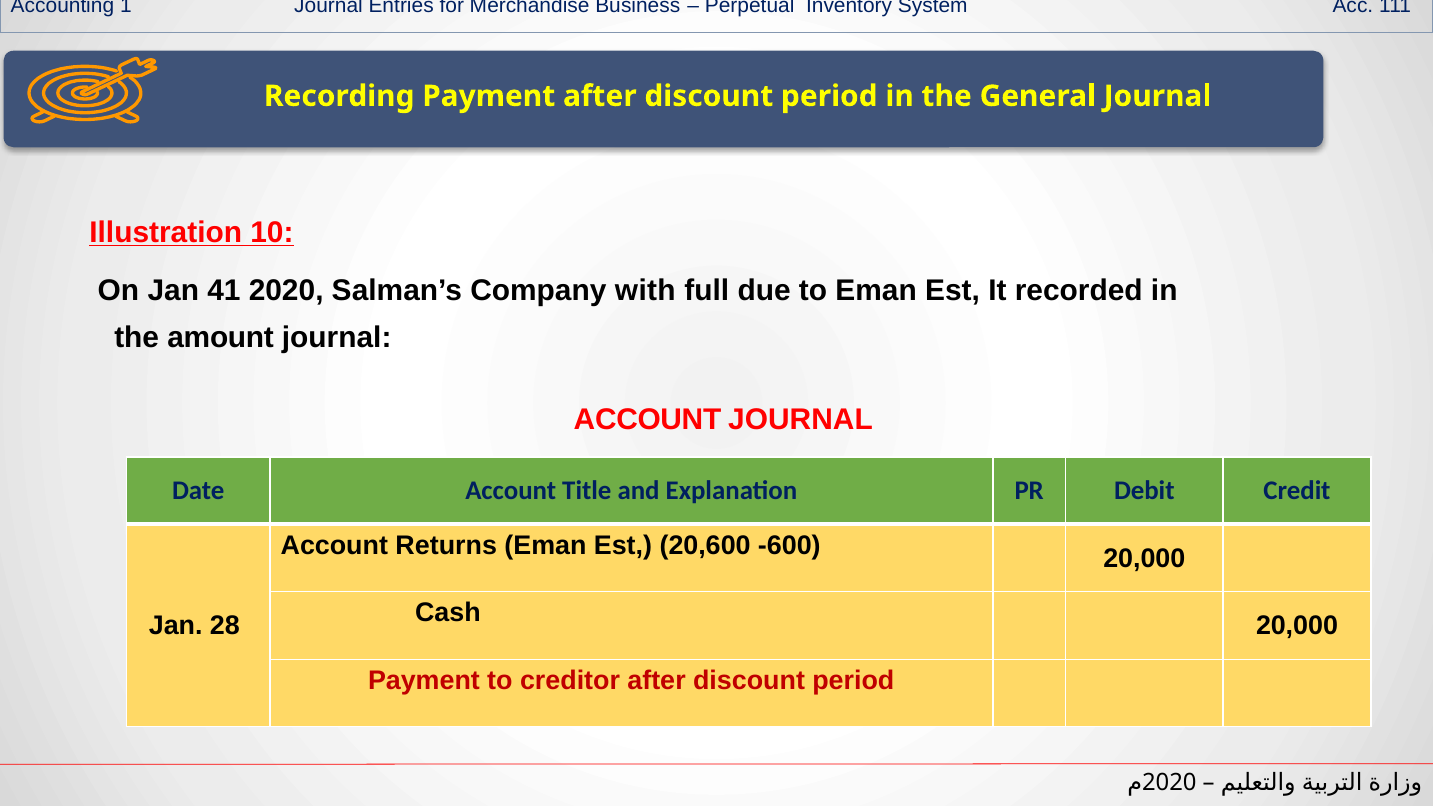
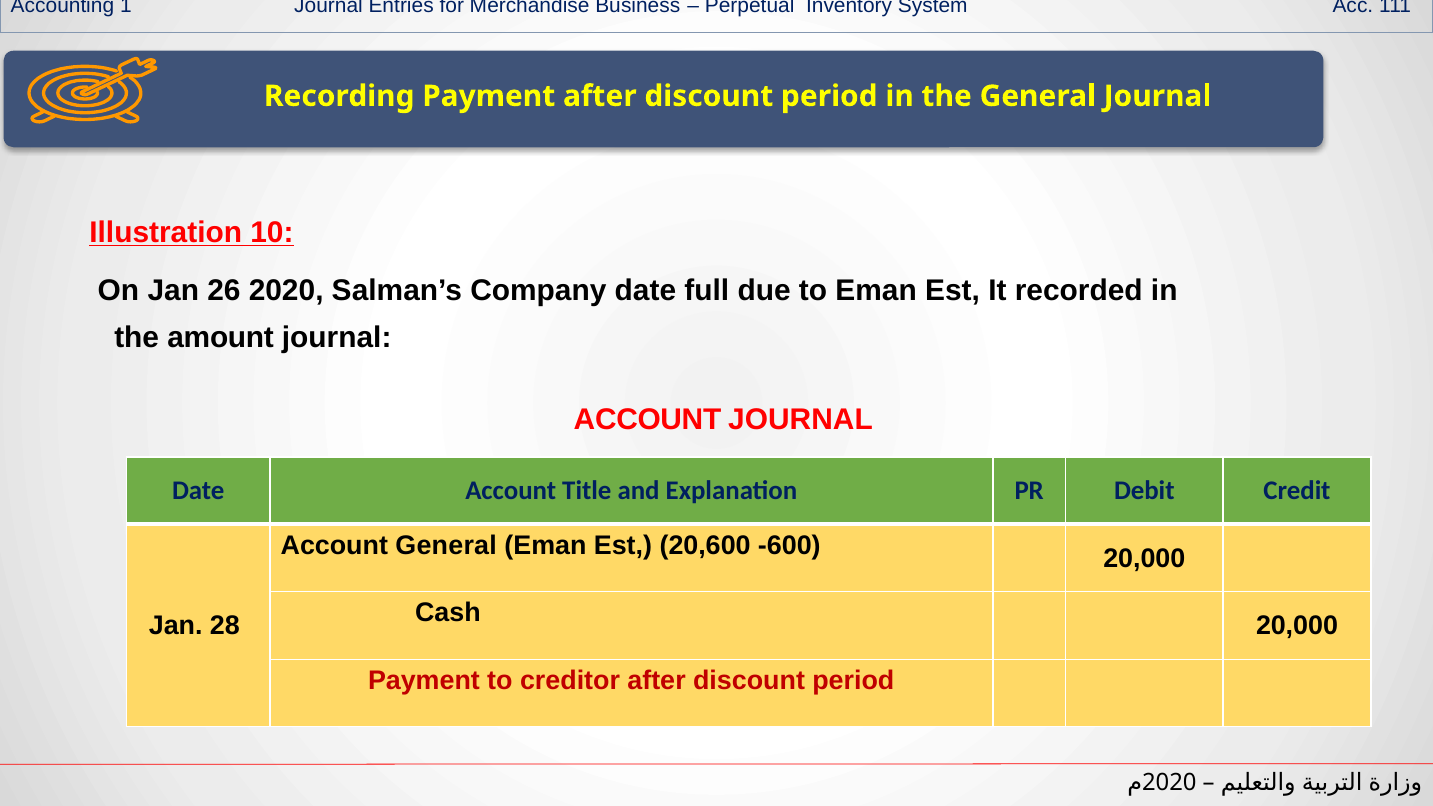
41: 41 -> 26
Company with: with -> date
Account Returns: Returns -> General
